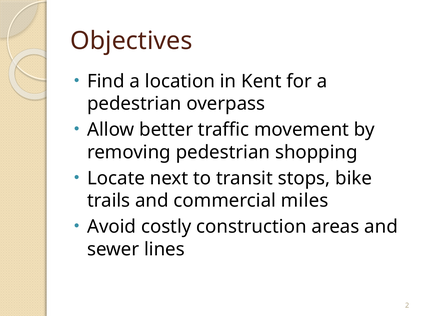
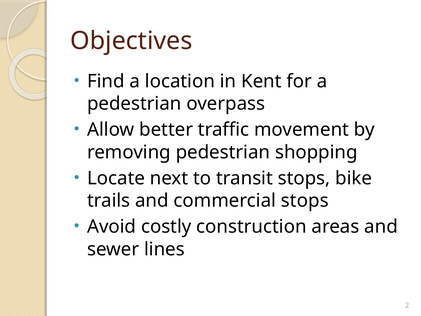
commercial miles: miles -> stops
